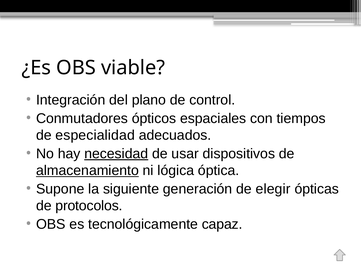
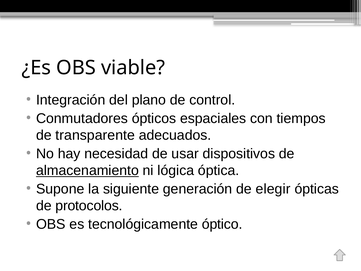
especialidad: especialidad -> transparente
necesidad underline: present -> none
capaz: capaz -> óptico
